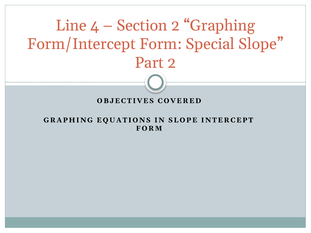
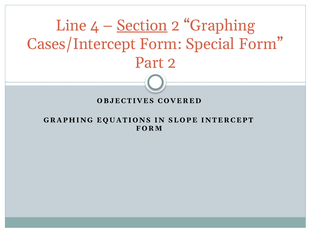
Section underline: none -> present
Form/Intercept: Form/Intercept -> Cases/Intercept
Special Slope: Slope -> Form
